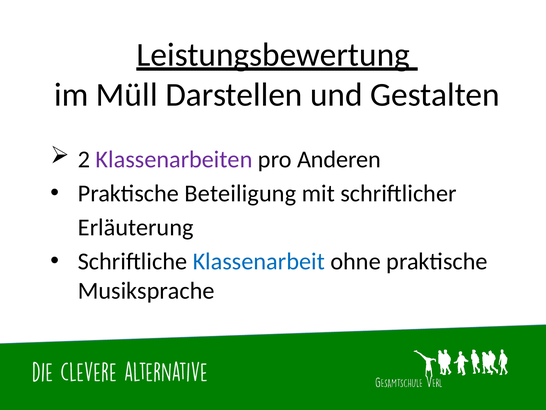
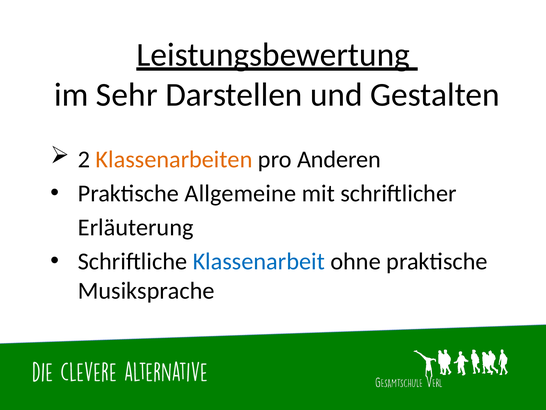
Müll: Müll -> Sehr
Klassenarbeiten colour: purple -> orange
Beteiligung: Beteiligung -> Allgemeine
